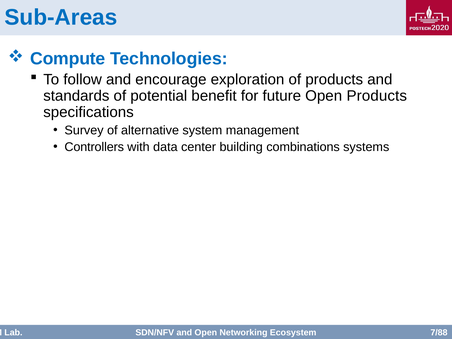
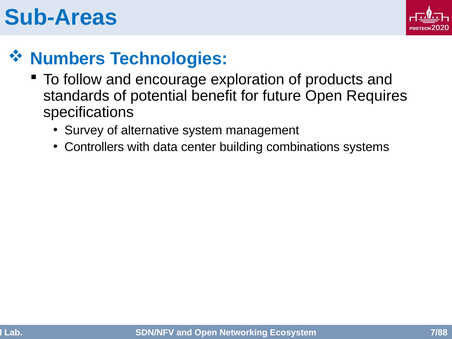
Compute: Compute -> Numbers
Open Products: Products -> Requires
